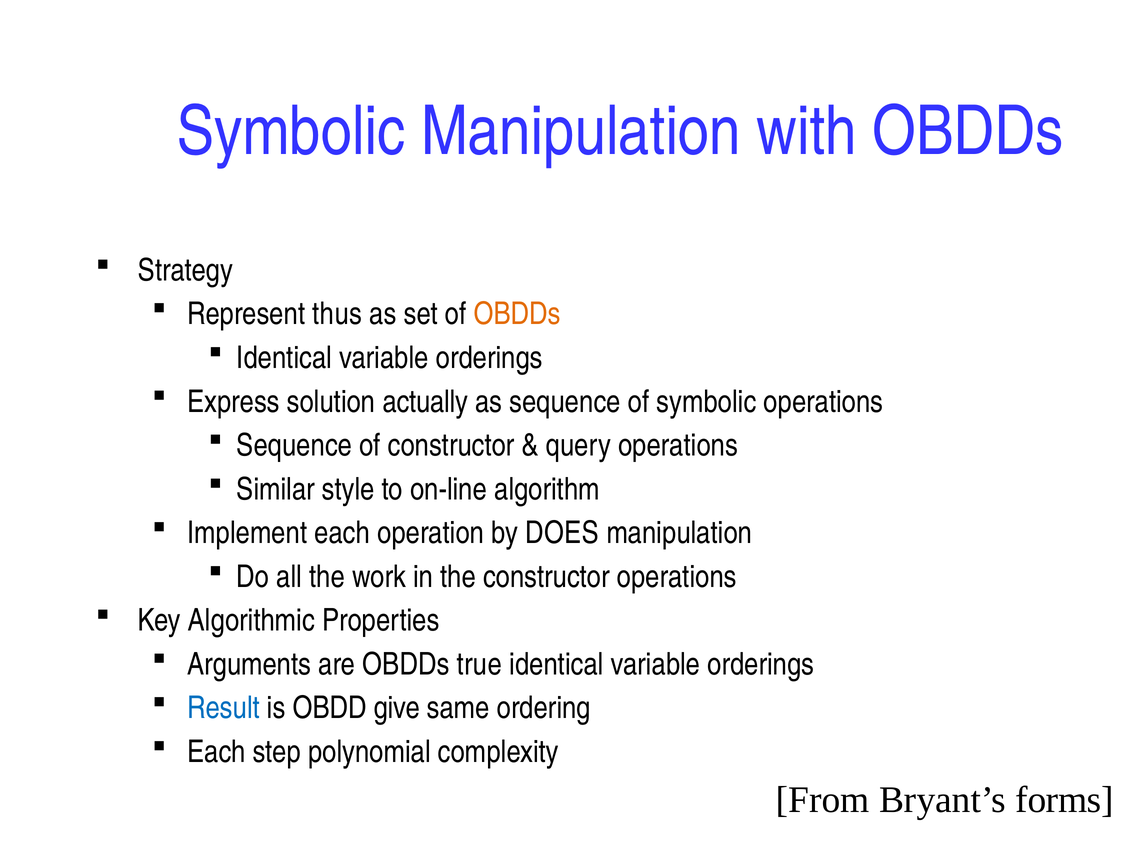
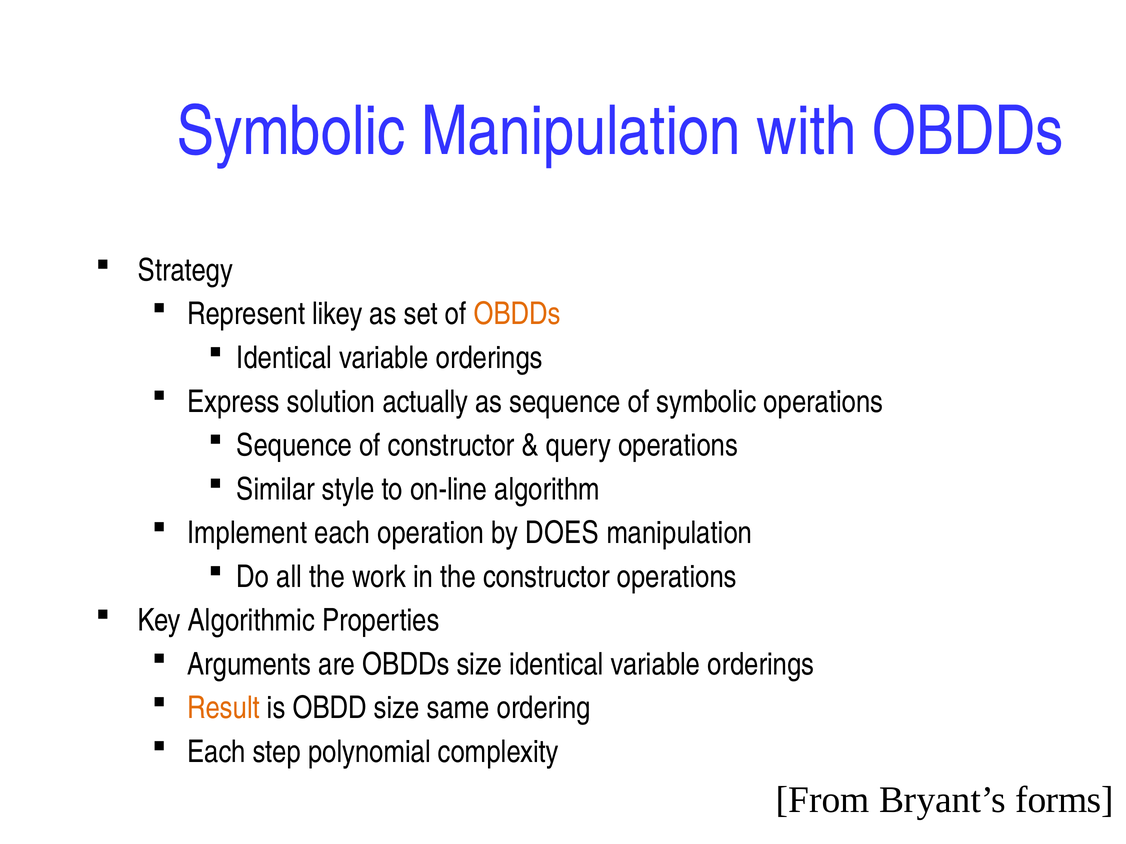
thus: thus -> likey
OBDDs true: true -> size
Result colour: blue -> orange
OBDD give: give -> size
